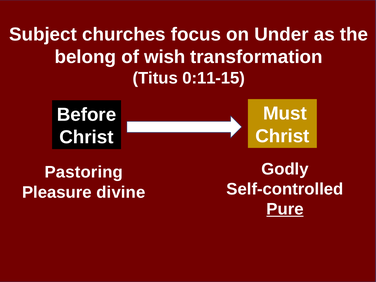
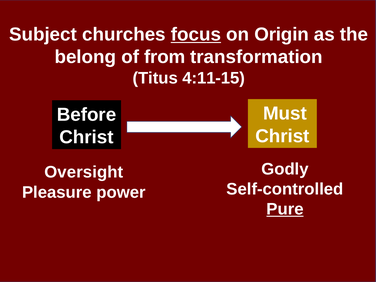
focus underline: none -> present
Under: Under -> Origin
wish: wish -> from
0:11-15: 0:11-15 -> 4:11-15
Pastoring: Pastoring -> Oversight
divine: divine -> power
